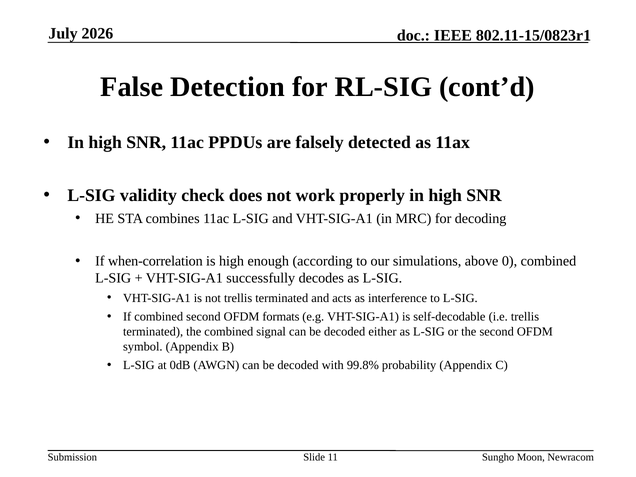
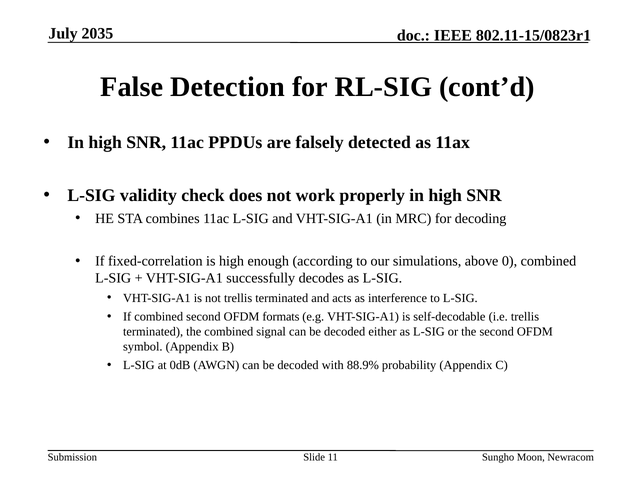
2026: 2026 -> 2035
when-correlation: when-correlation -> fixed-correlation
99.8%: 99.8% -> 88.9%
